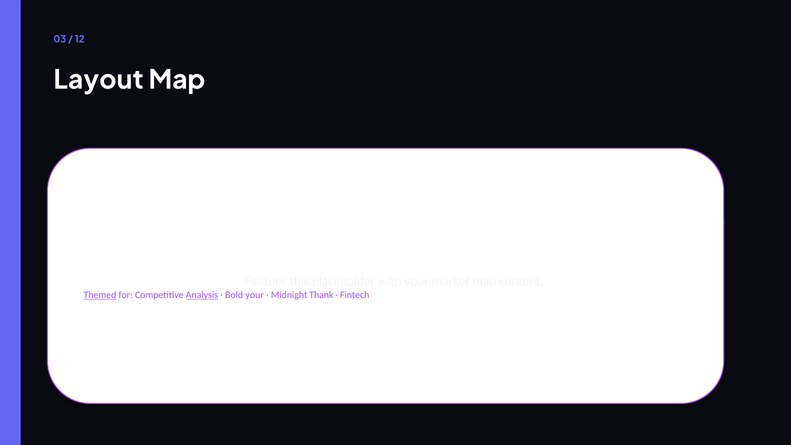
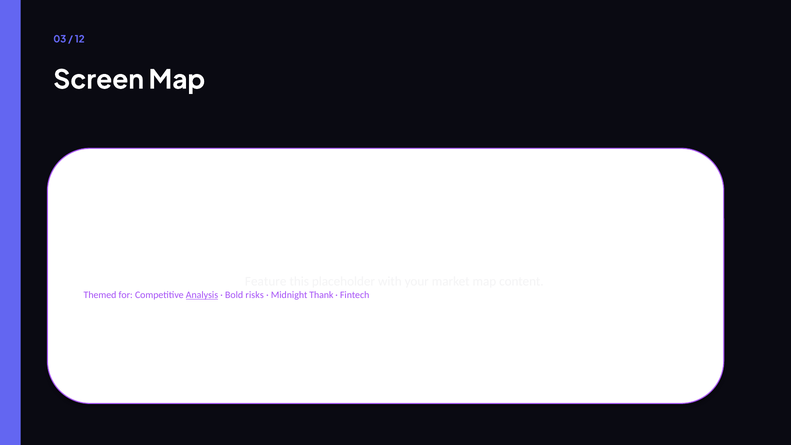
Layout: Layout -> Screen
Themed underline: present -> none
Bold your: your -> risks
